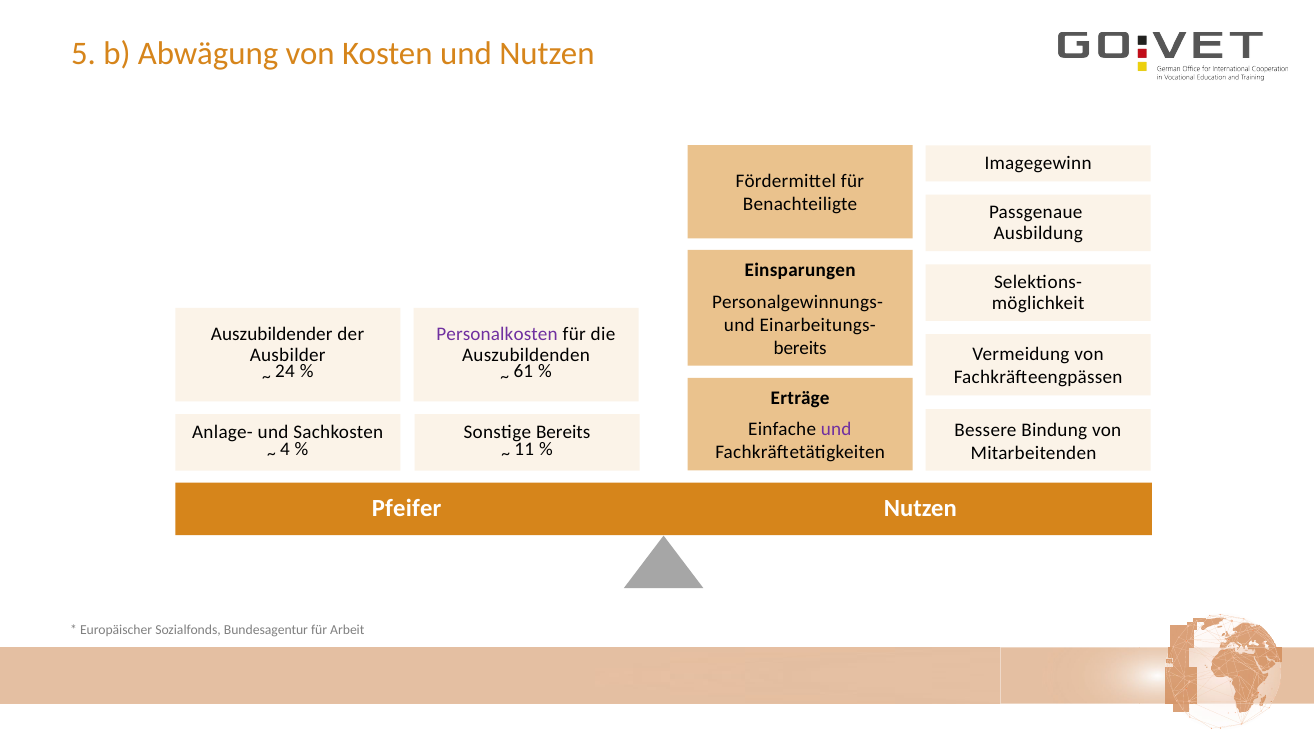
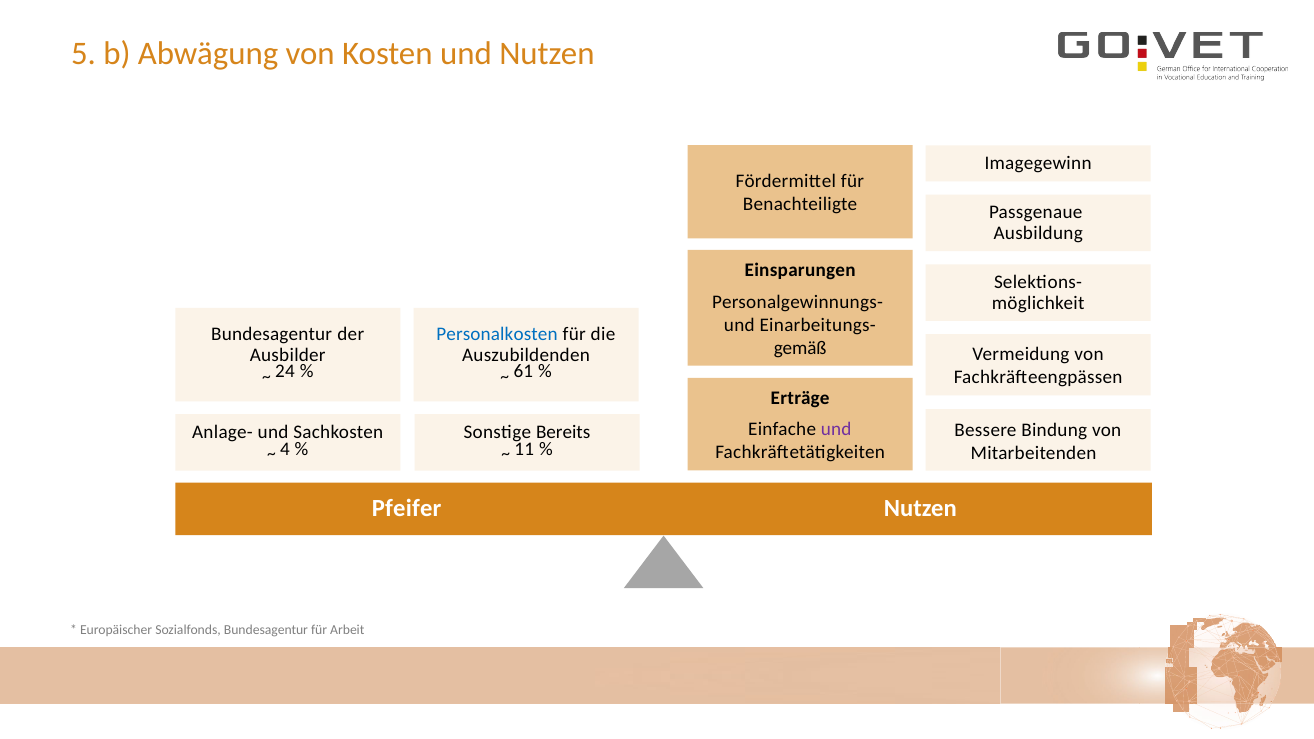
Auszubildender at (272, 334): Auszubildender -> Bundesagentur
Personalkosten colour: purple -> blue
bereits at (800, 348): bereits -> gemäß
